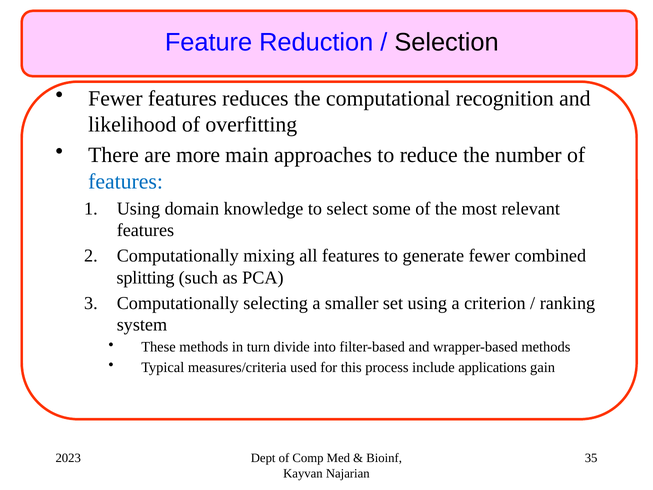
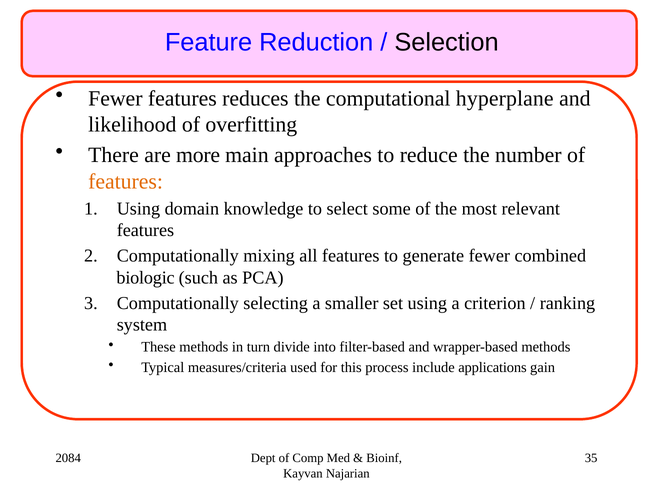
recognition: recognition -> hyperplane
features at (126, 181) colour: blue -> orange
splitting: splitting -> biologic
2023: 2023 -> 2084
